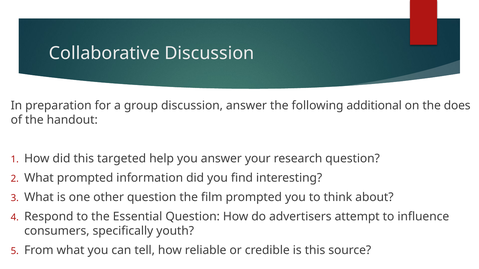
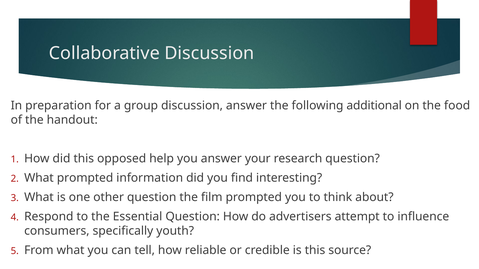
does: does -> food
targeted: targeted -> opposed
